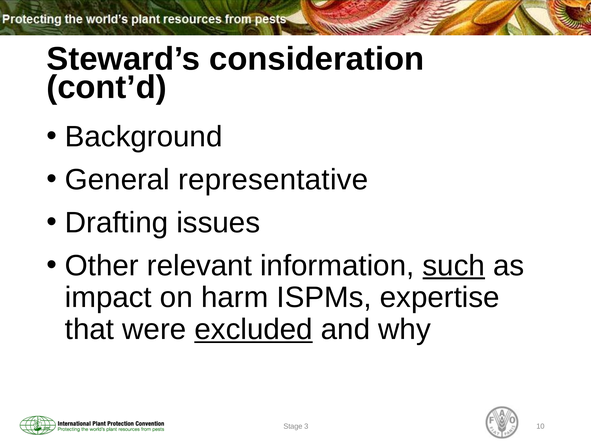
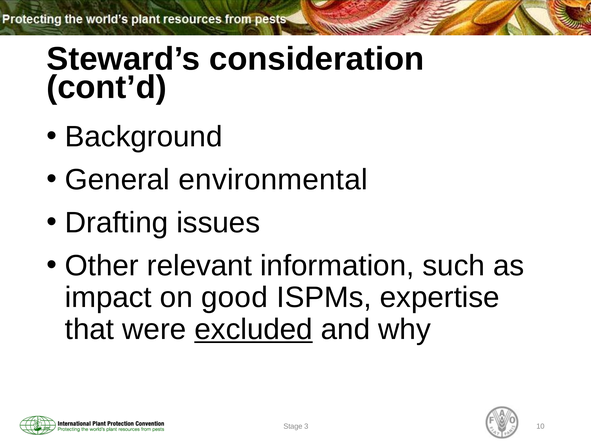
representative: representative -> environmental
such underline: present -> none
harm: harm -> good
